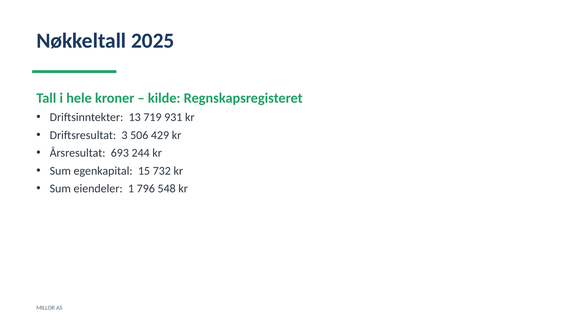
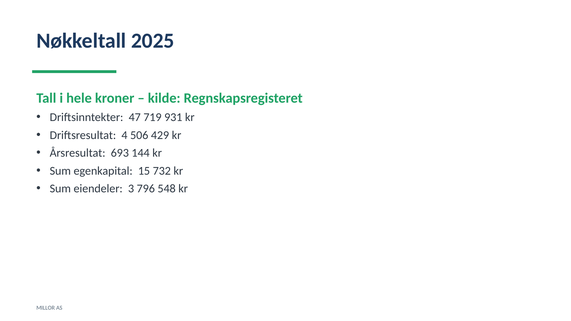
13: 13 -> 47
3: 3 -> 4
244: 244 -> 144
1: 1 -> 3
